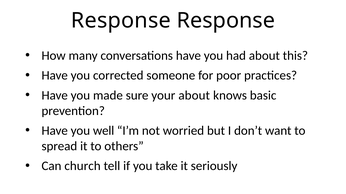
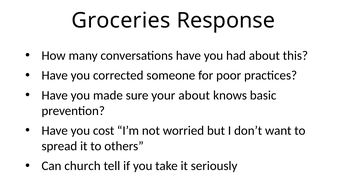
Response at (121, 20): Response -> Groceries
well: well -> cost
